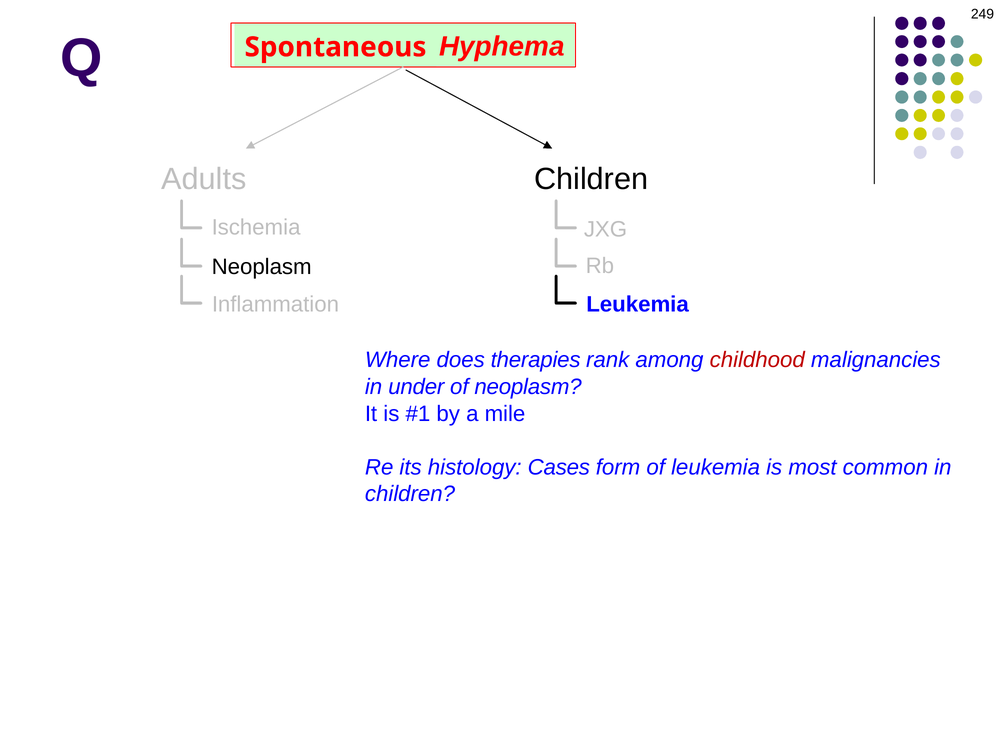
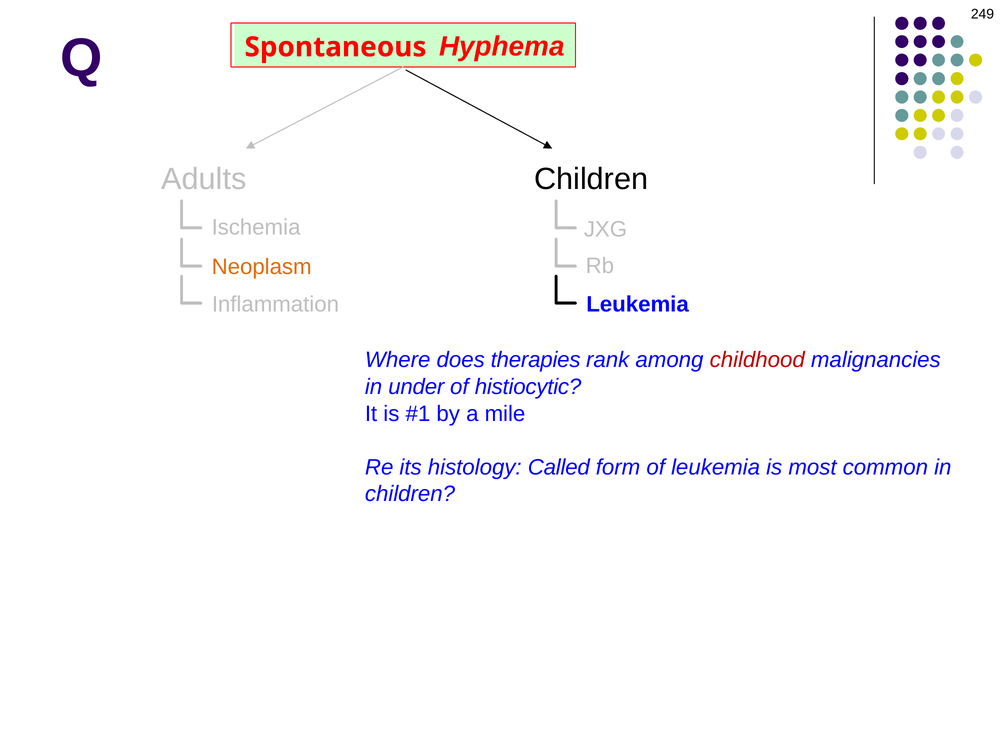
Neoplasm at (262, 267) colour: black -> orange
of neoplasm: neoplasm -> histiocytic
Cases: Cases -> Called
